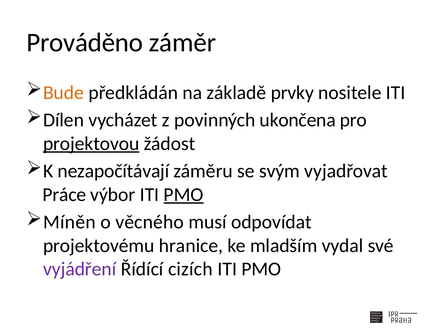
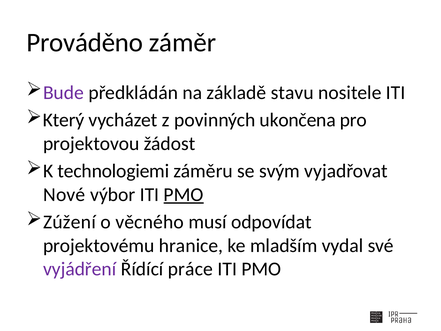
Bude colour: orange -> purple
prvky: prvky -> stavu
Dílen: Dílen -> Který
projektovou underline: present -> none
nezapočítávají: nezapočítávají -> technologiemi
Práce: Práce -> Nové
Míněn: Míněn -> Zúžení
cizích: cizích -> práce
